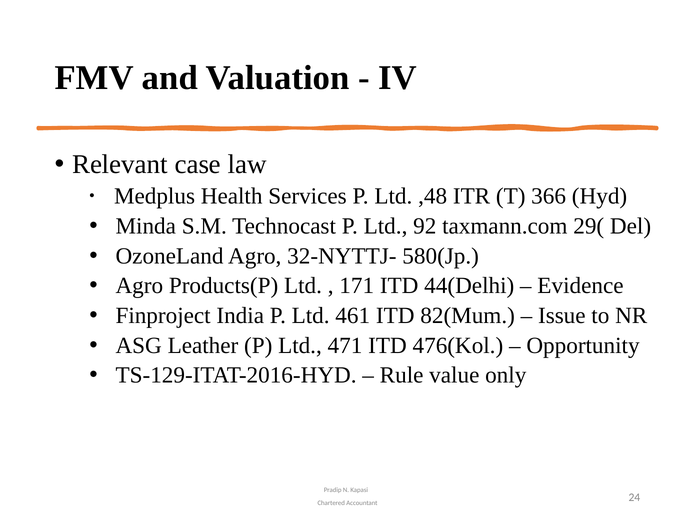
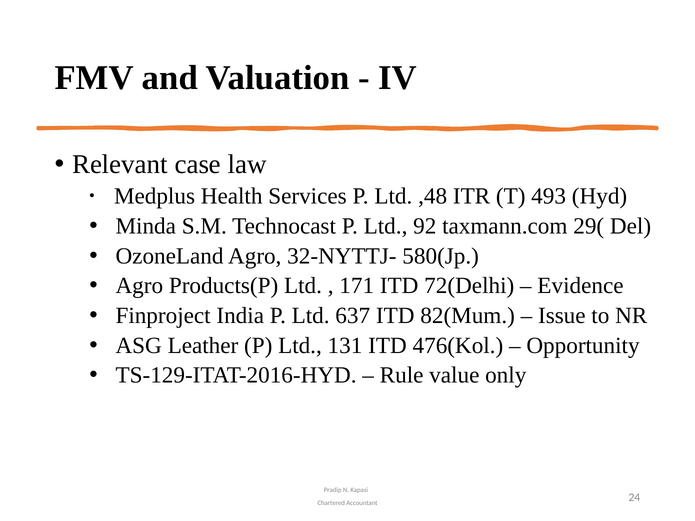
366: 366 -> 493
44(Delhi: 44(Delhi -> 72(Delhi
461: 461 -> 637
471: 471 -> 131
